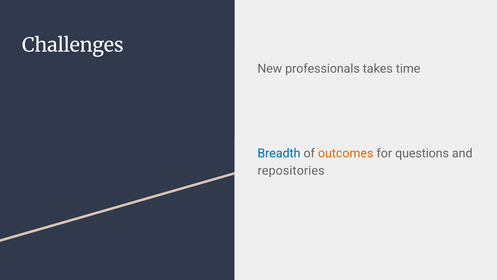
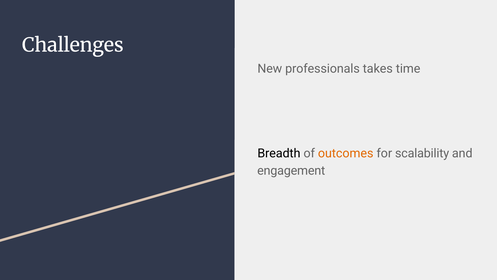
Breadth colour: blue -> black
questions: questions -> scalability
repositories: repositories -> engagement
